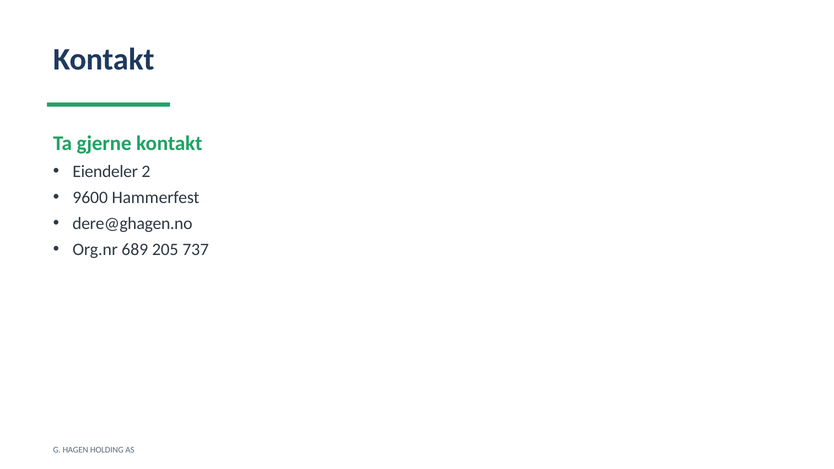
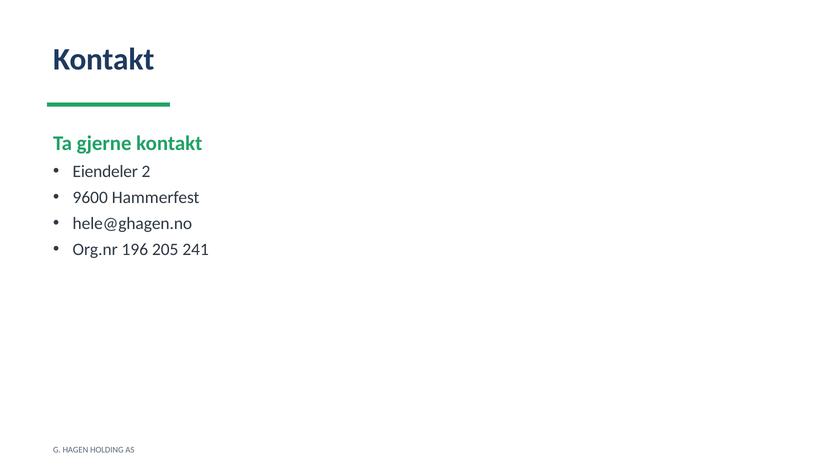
dere@ghagen.no: dere@ghagen.no -> hele@ghagen.no
689: 689 -> 196
737: 737 -> 241
